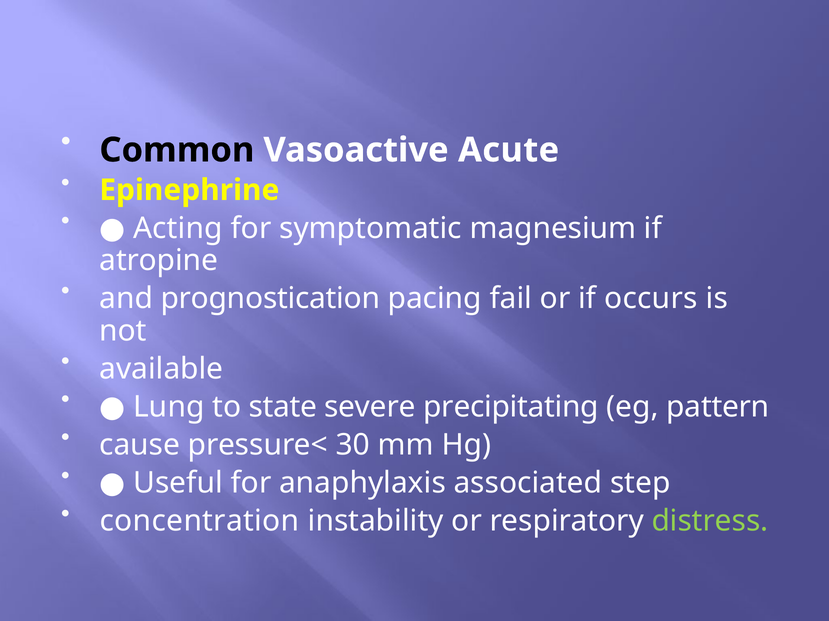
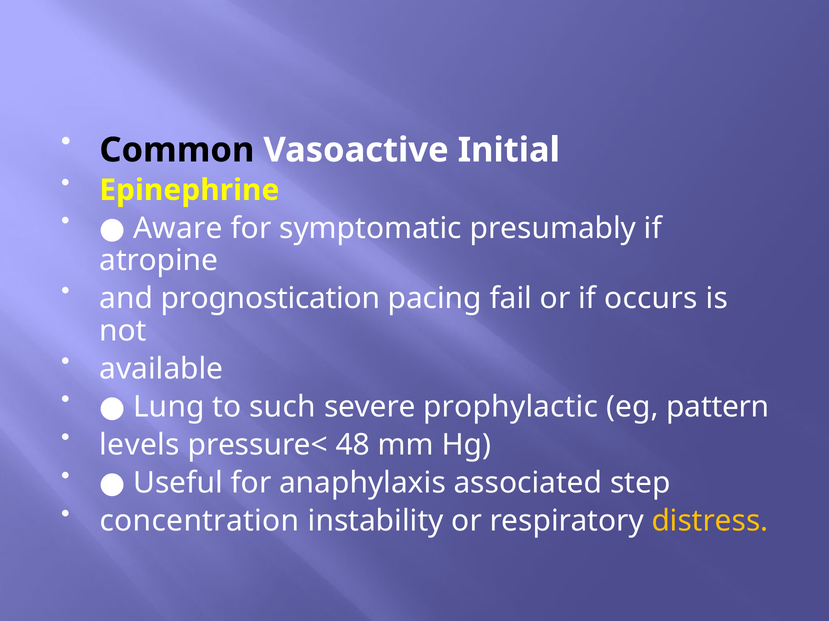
Acute: Acute -> Initial
Acting: Acting -> Aware
magnesium: magnesium -> presumably
state: state -> such
precipitating: precipitating -> prophylactic
cause: cause -> levels
30: 30 -> 48
distress colour: light green -> yellow
